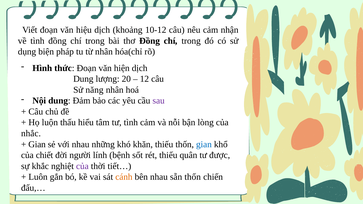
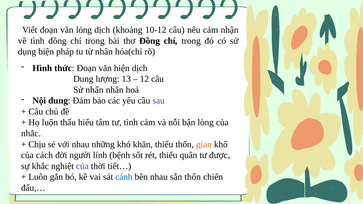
hiệu: hiệu -> lỏng
20: 20 -> 13
năng: năng -> nhấn
Gian at (37, 144): Gian -> Chịu
gian at (204, 144) colour: blue -> orange
chiết: chiết -> cách
cánh colour: orange -> blue
